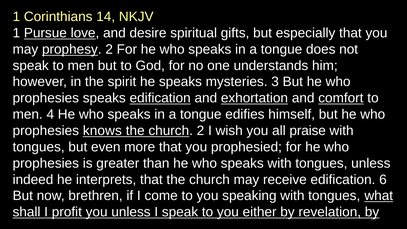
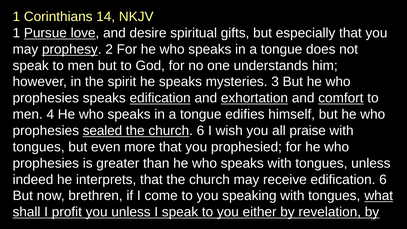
knows: knows -> sealed
church 2: 2 -> 6
